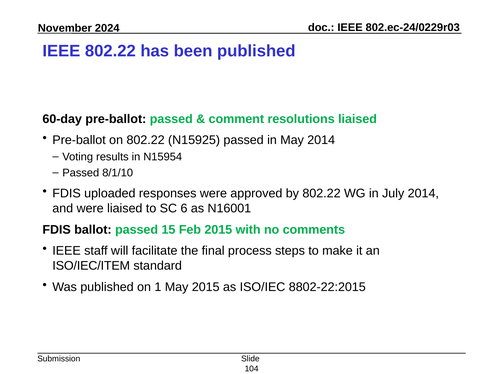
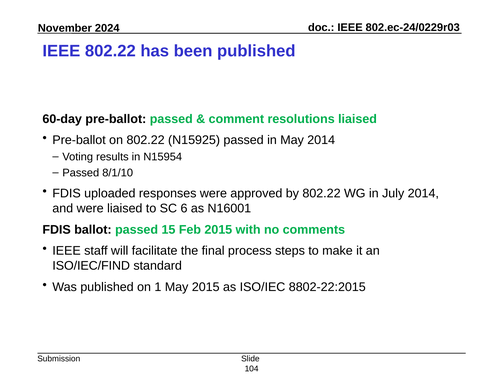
ISO/IEC/ITEM: ISO/IEC/ITEM -> ISO/IEC/FIND
